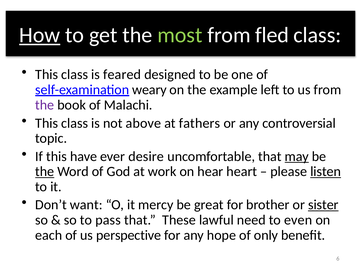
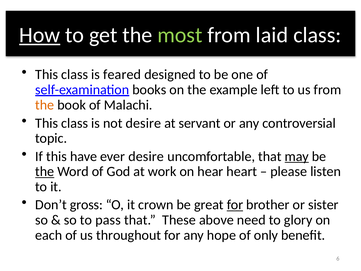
fled: fled -> laid
weary: weary -> books
the at (45, 105) colour: purple -> orange
not above: above -> desire
fathers: fathers -> servant
listen underline: present -> none
want: want -> gross
mercy: mercy -> crown
for at (235, 205) underline: none -> present
sister underline: present -> none
lawful: lawful -> above
even: even -> glory
perspective: perspective -> throughout
